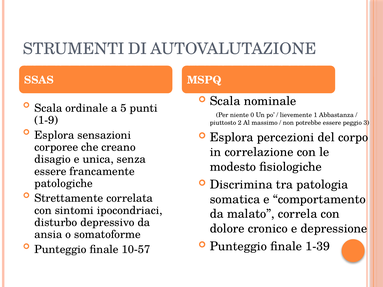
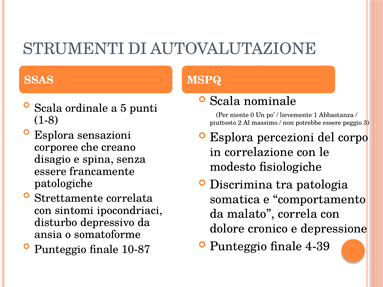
1-9: 1-9 -> 1-8
unica: unica -> spina
1-39: 1-39 -> 4-39
10-57: 10-57 -> 10-87
